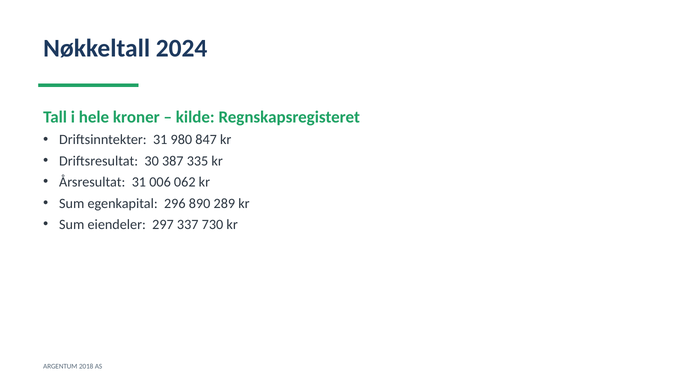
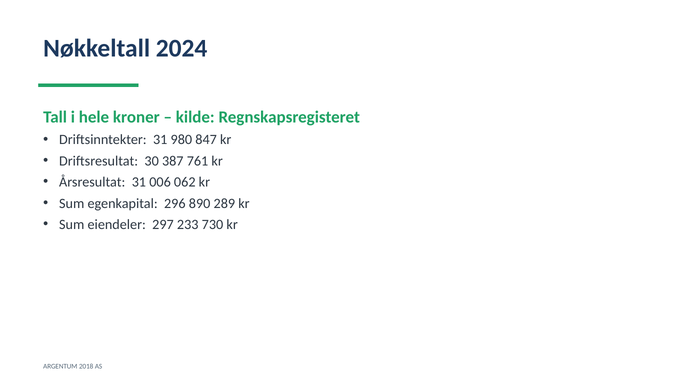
335: 335 -> 761
337: 337 -> 233
